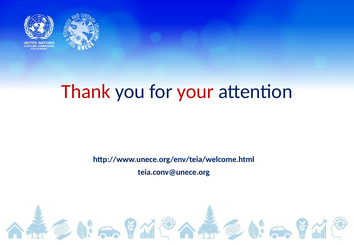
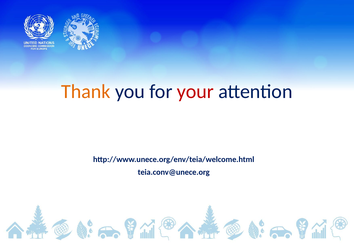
Thank colour: red -> orange
